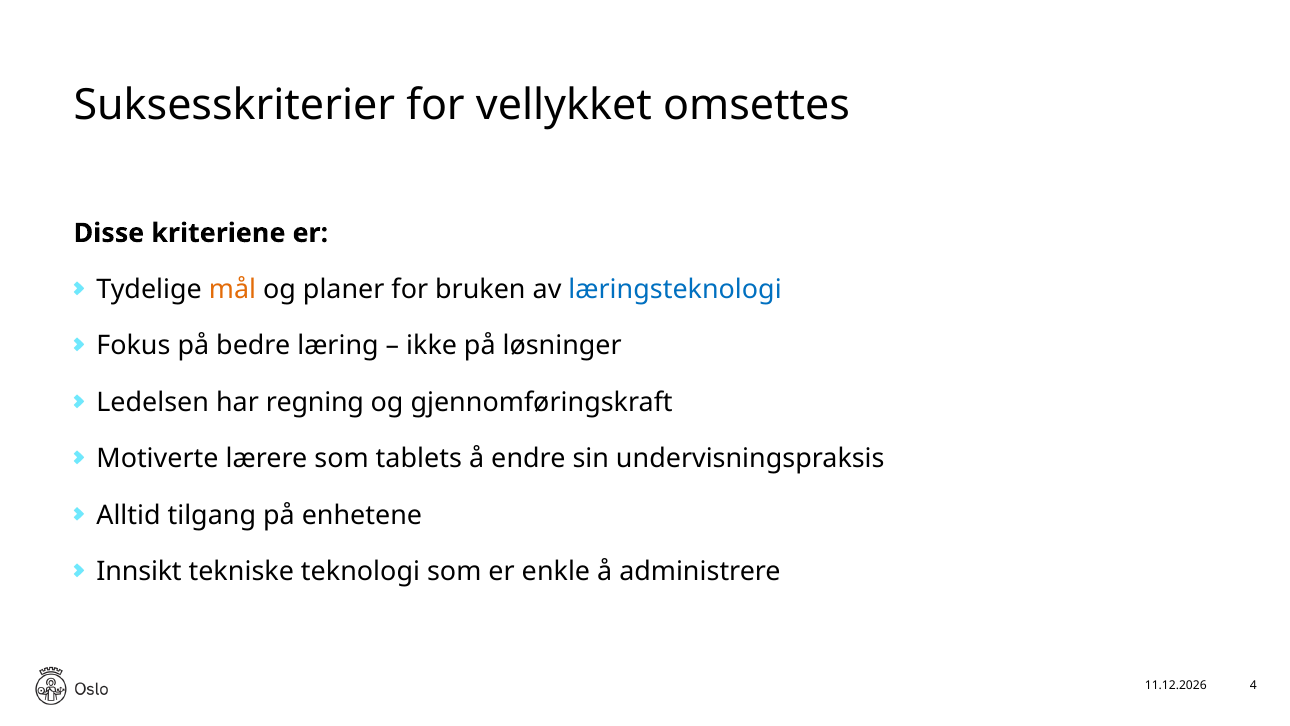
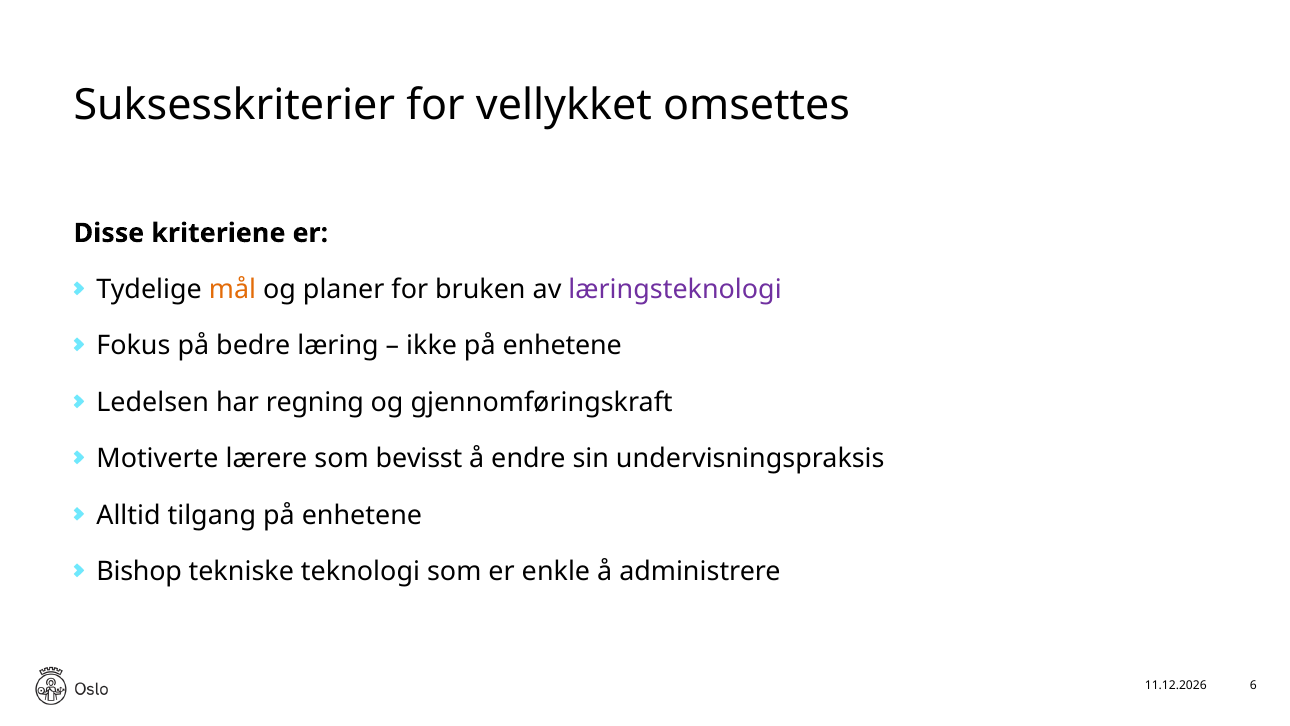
læringsteknologi colour: blue -> purple
ikke på løsninger: løsninger -> enhetene
tablets: tablets -> bevisst
Innsikt: Innsikt -> Bishop
4: 4 -> 6
